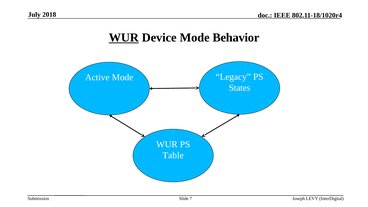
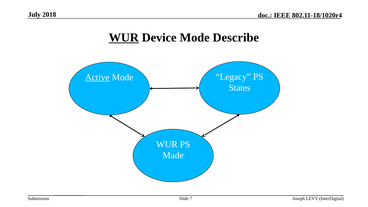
Behavior: Behavior -> Describe
Active underline: none -> present
Table: Table -> Made
